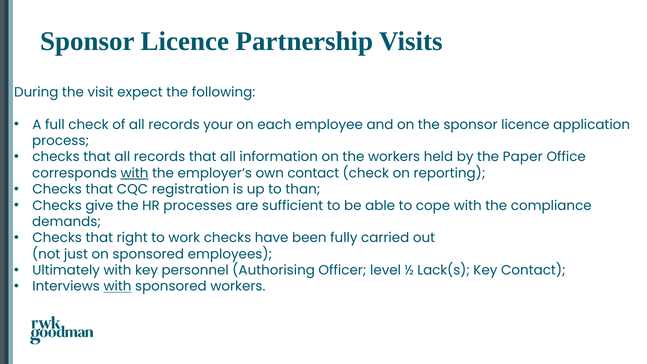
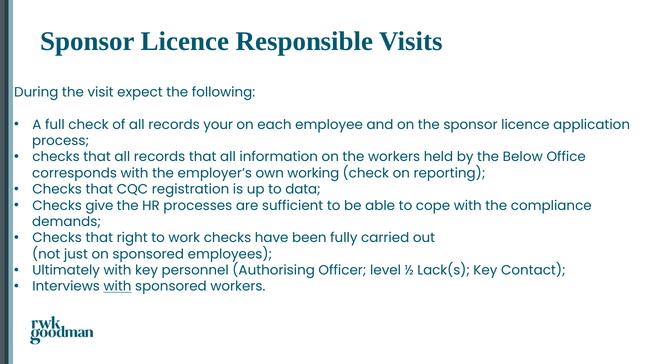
Partnership: Partnership -> Responsible
Paper: Paper -> Below
with at (134, 173) underline: present -> none
own contact: contact -> working
than: than -> data
